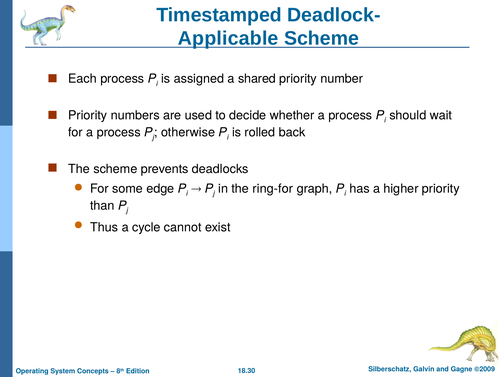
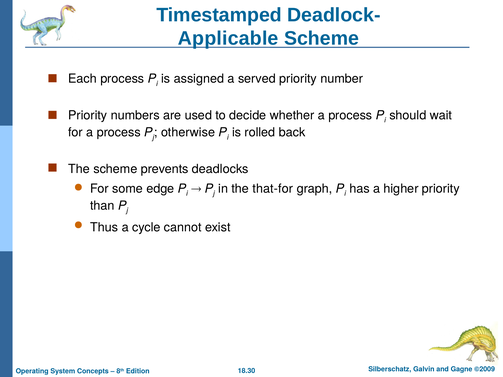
shared: shared -> served
ring-for: ring-for -> that-for
